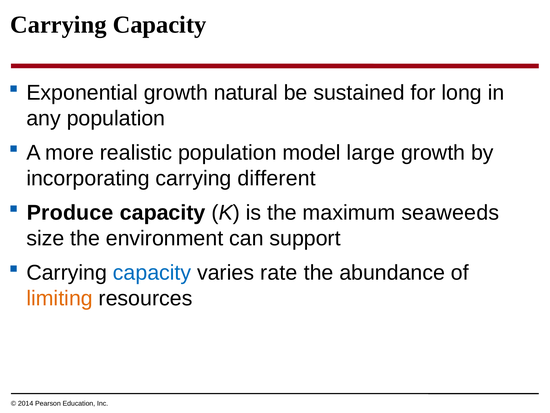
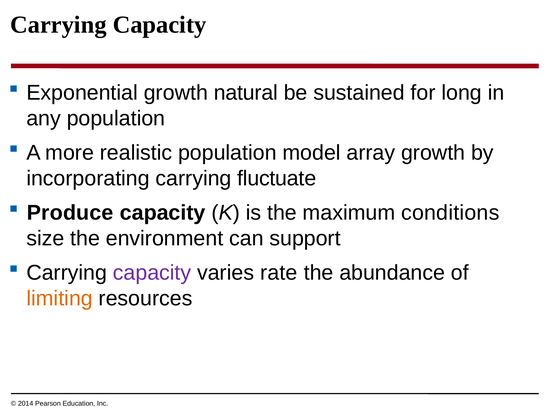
large: large -> array
different: different -> fluctuate
seaweeds: seaweeds -> conditions
capacity at (152, 273) colour: blue -> purple
